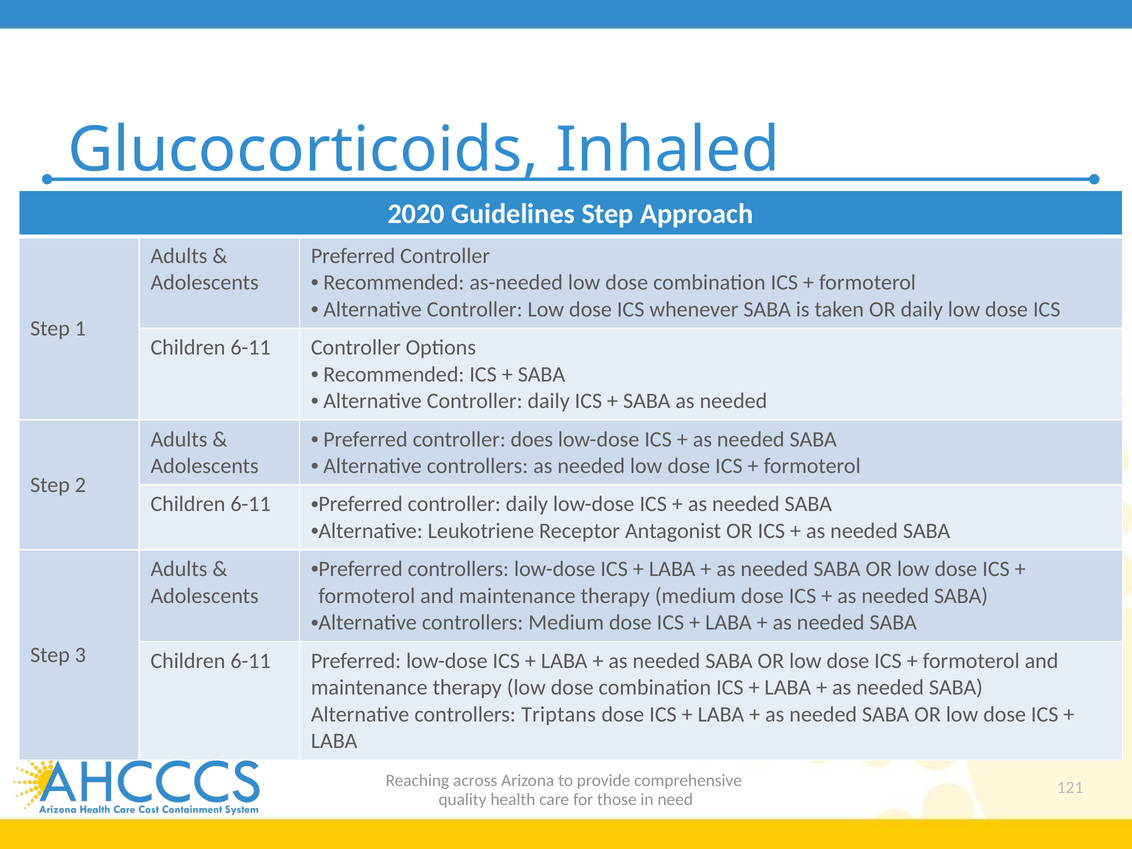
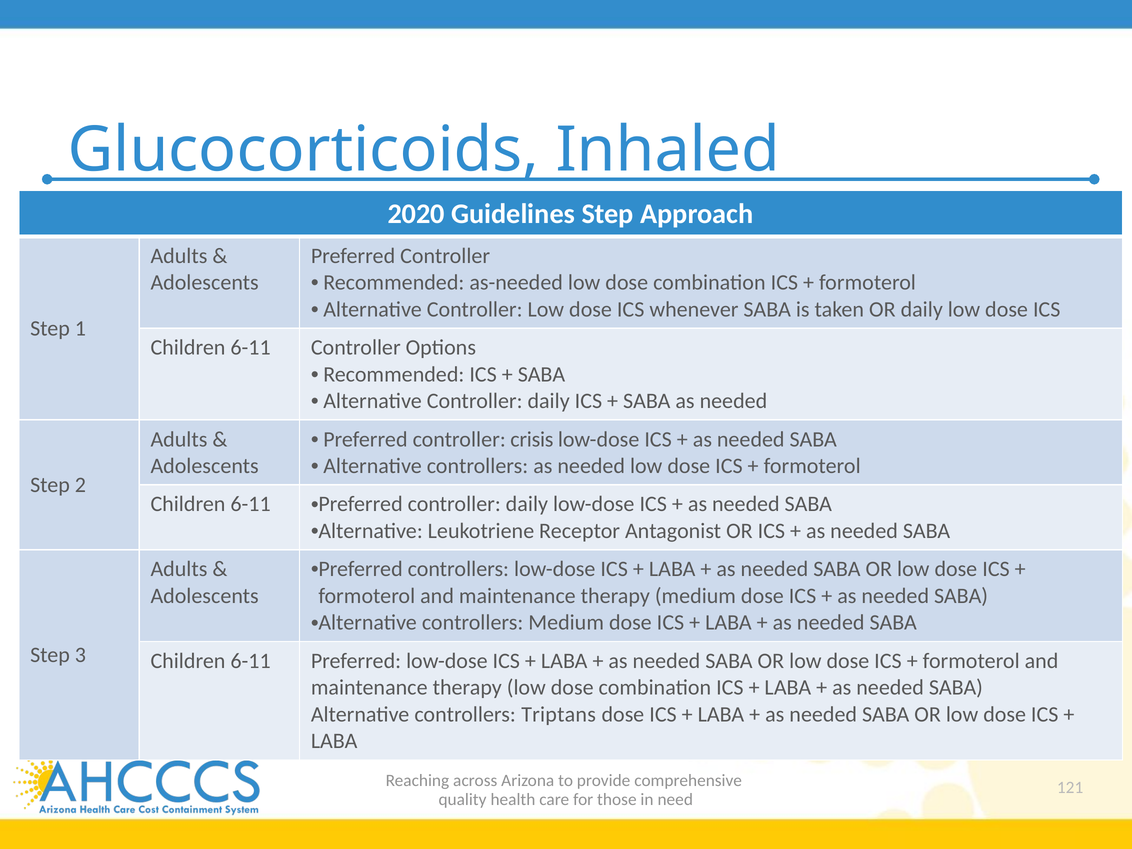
does: does -> crisis
